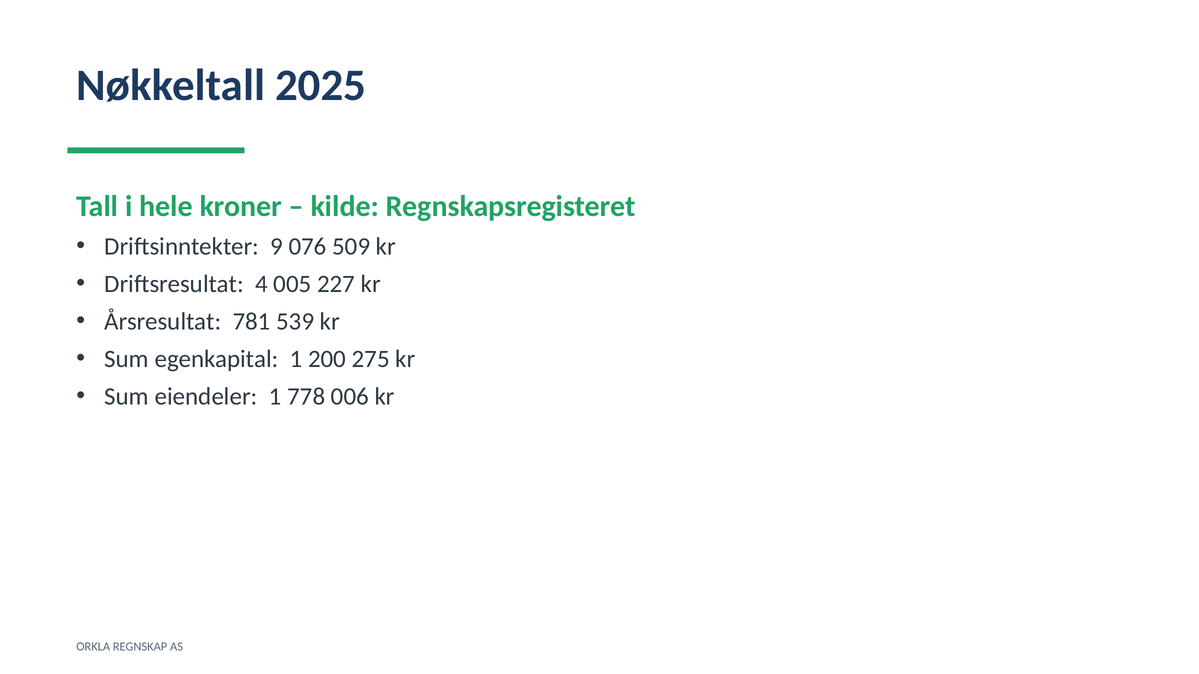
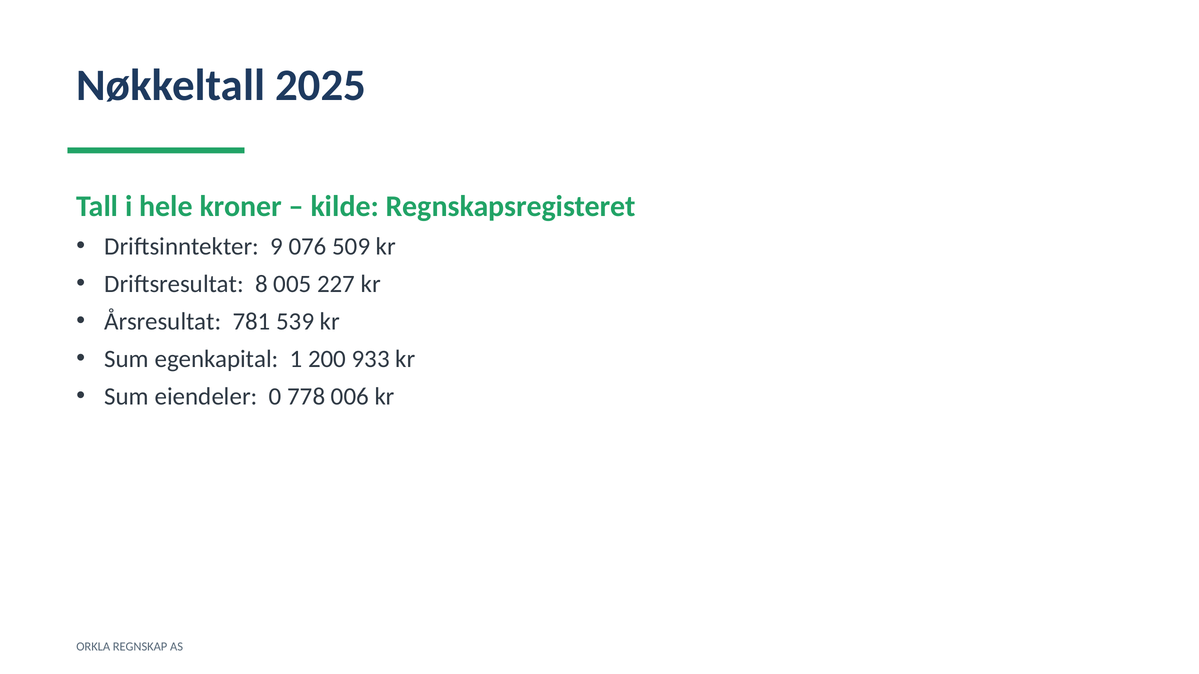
4: 4 -> 8
275: 275 -> 933
eiendeler 1: 1 -> 0
